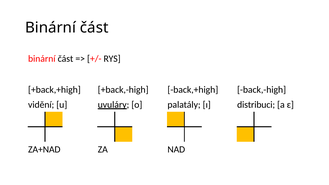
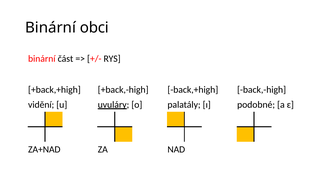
část at (94, 28): část -> obci
distribuci: distribuci -> podobné
